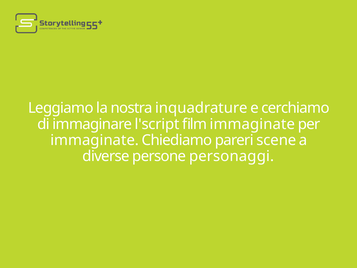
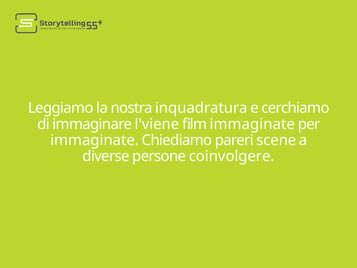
inquadrature: inquadrature -> inquadratura
l'script: l'script -> l'viene
personaggi: personaggi -> coinvolgere
